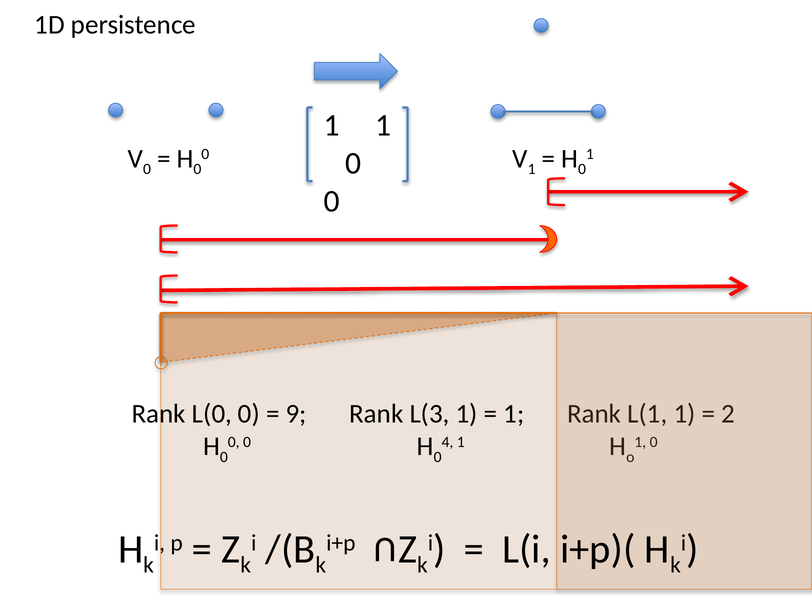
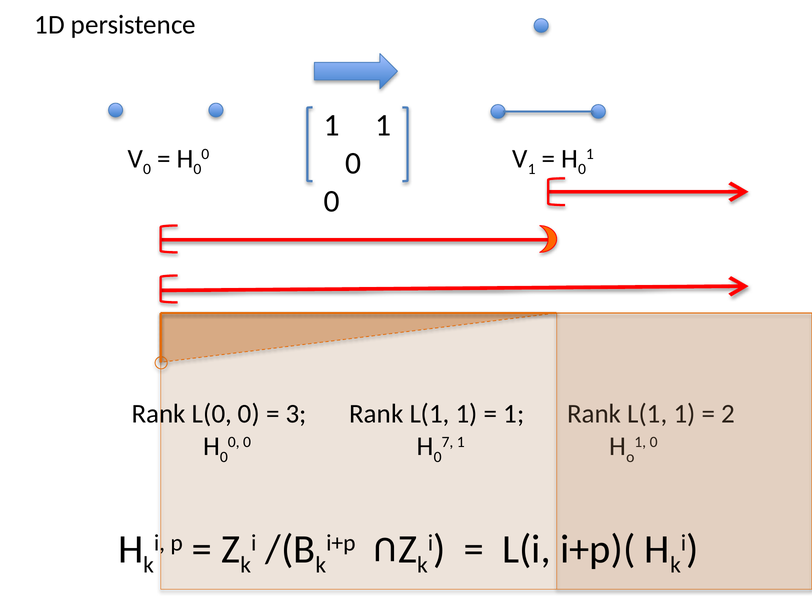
9: 9 -> 3
L(3 at (430, 414): L(3 -> L(1
4: 4 -> 7
